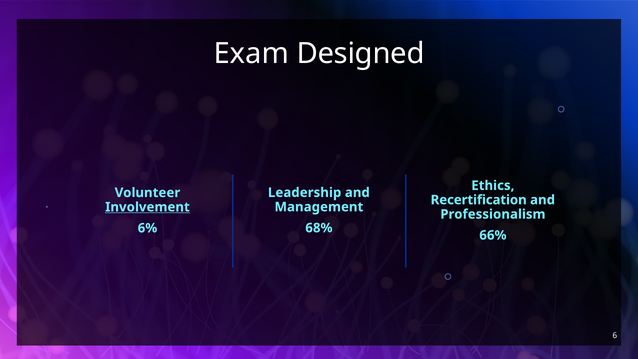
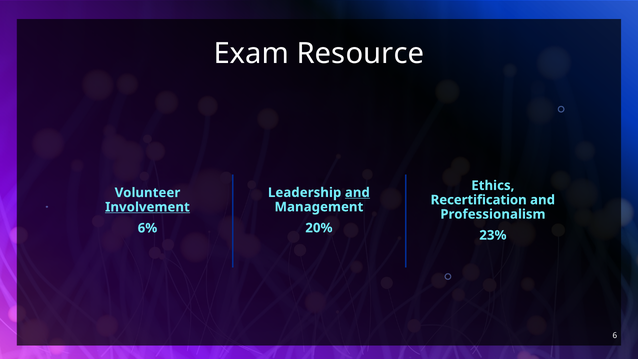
Designed: Designed -> Resource
and at (357, 192) underline: none -> present
68%: 68% -> 20%
66%: 66% -> 23%
